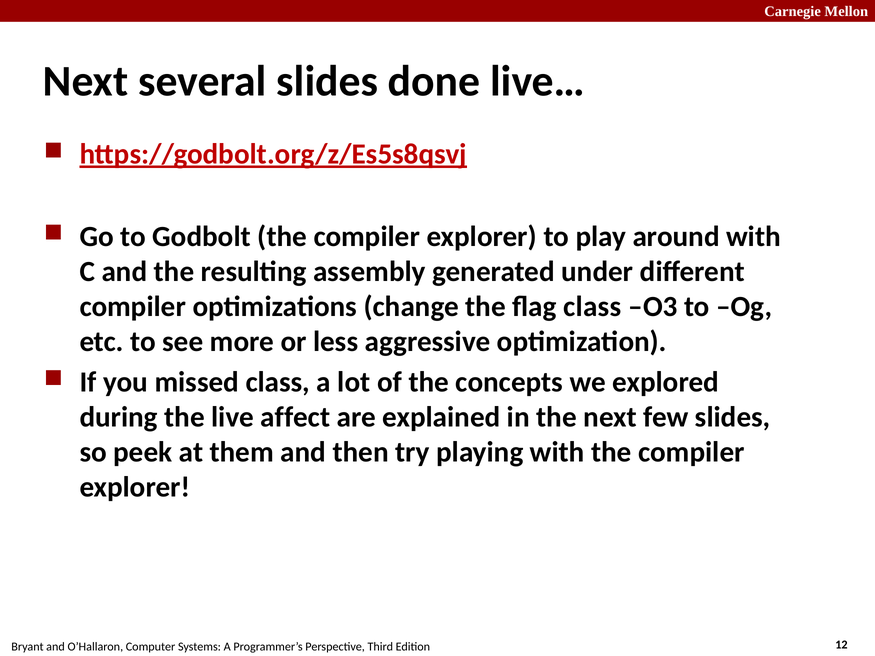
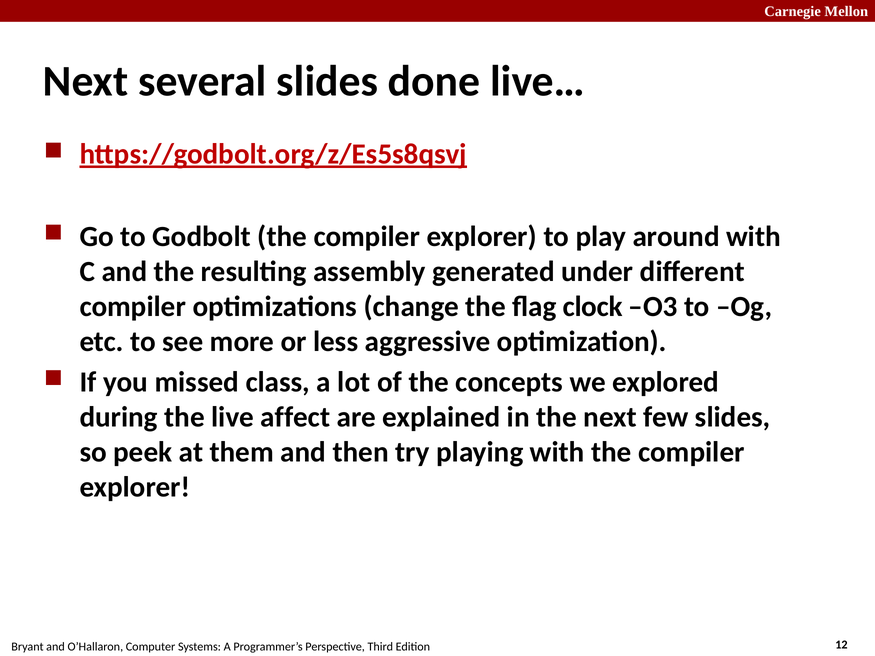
flag class: class -> clock
